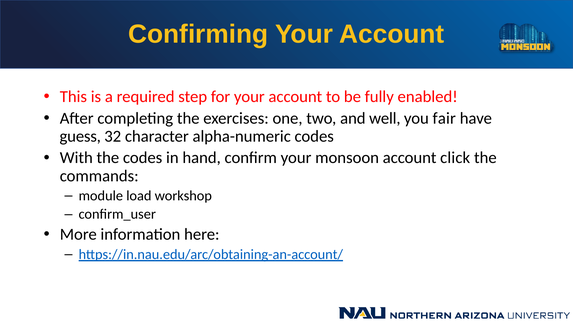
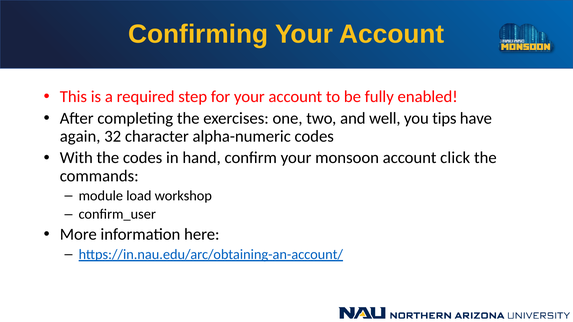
fair: fair -> tips
guess: guess -> again
